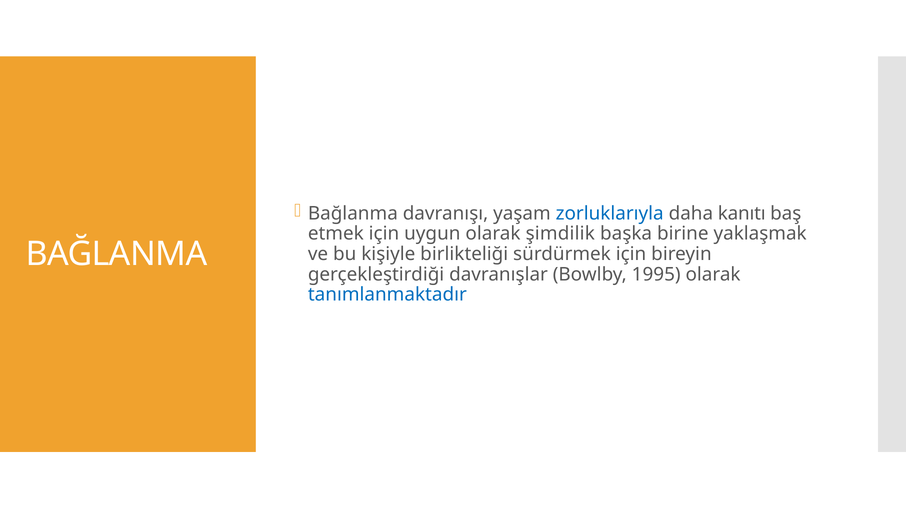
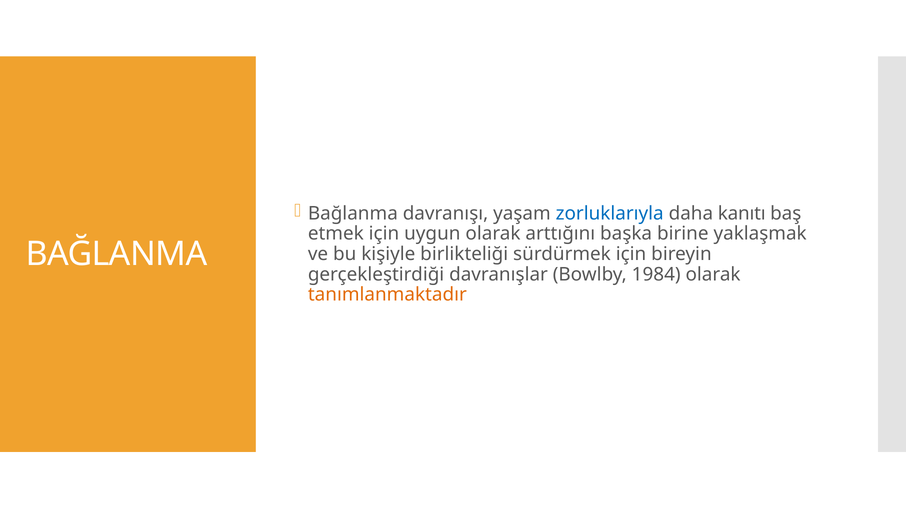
şimdilik: şimdilik -> arttığını
1995: 1995 -> 1984
tanımlanmaktadır colour: blue -> orange
